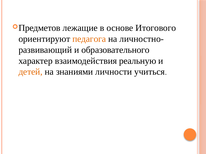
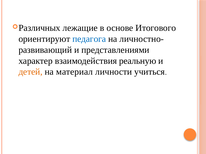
Предметов: Предметов -> Различных
педагога colour: orange -> blue
образовательного: образовательного -> представлениями
знаниями: знаниями -> материал
